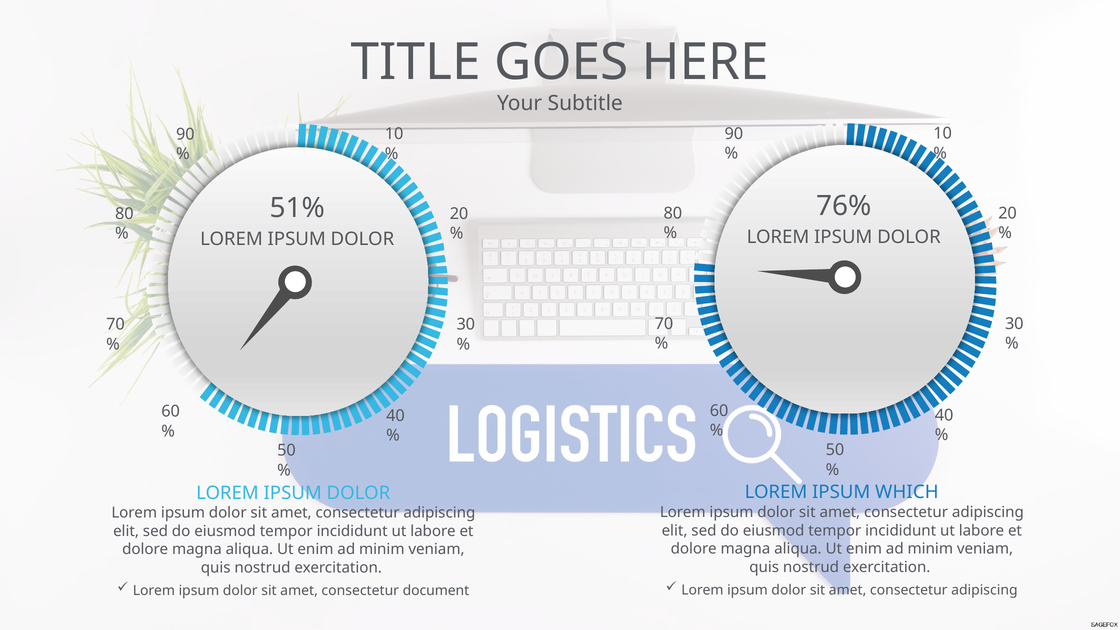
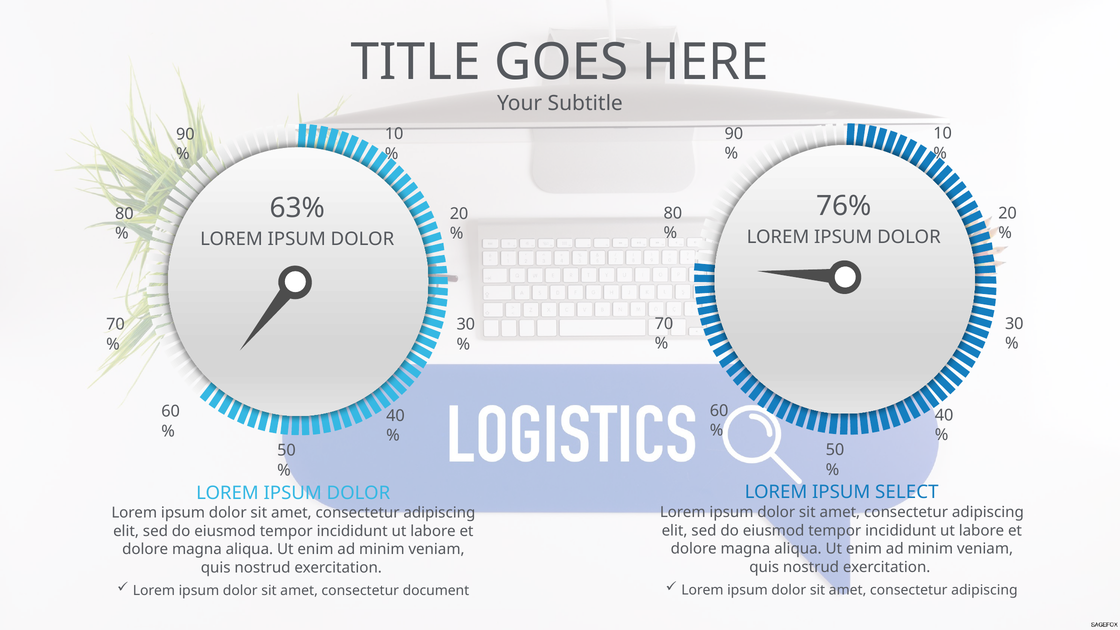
51%: 51% -> 63%
WHICH: WHICH -> SELECT
